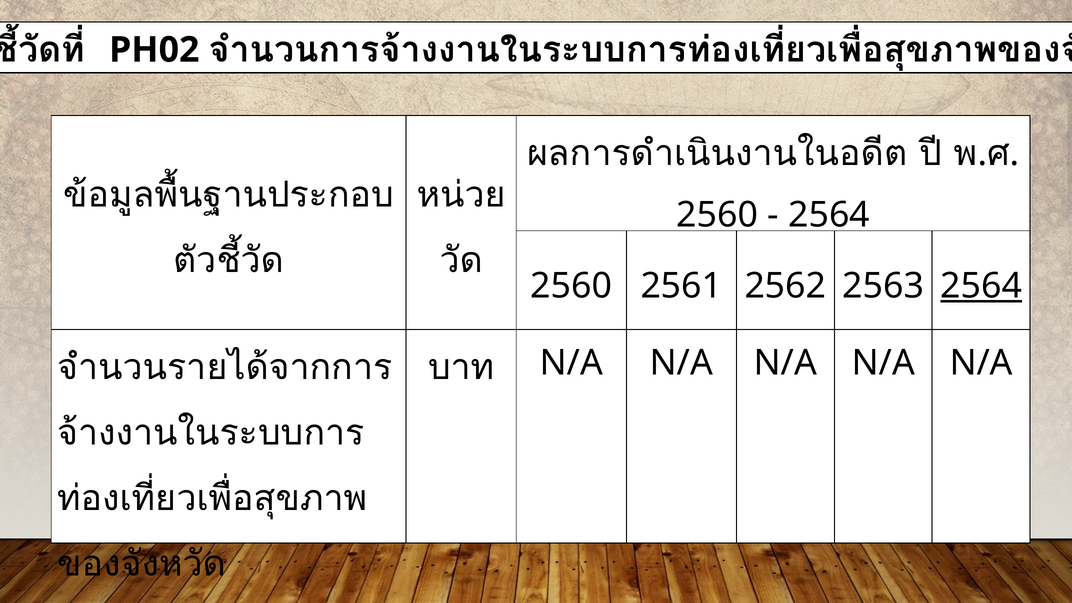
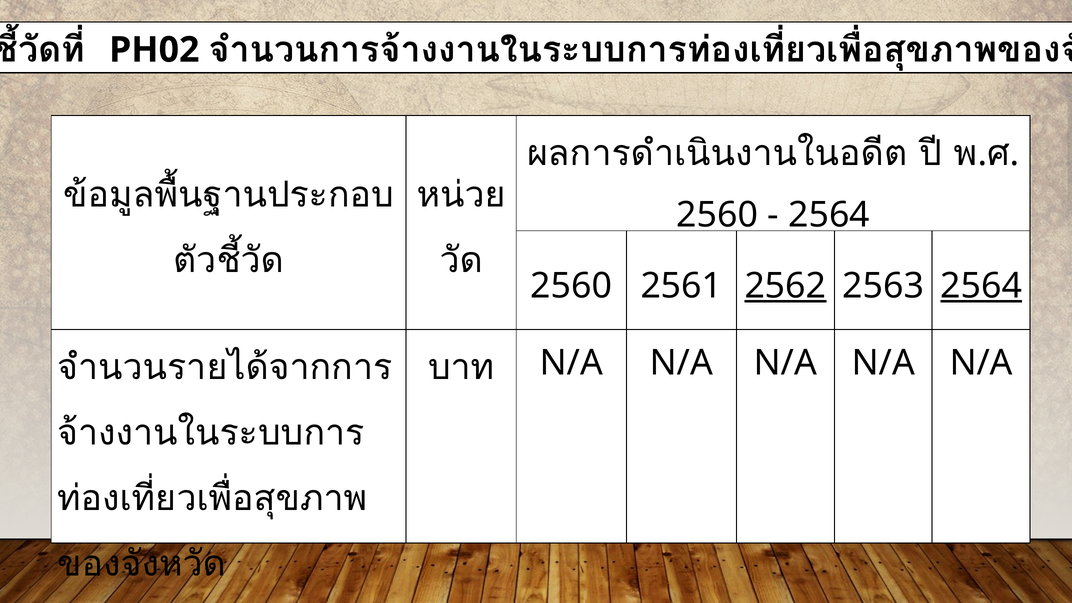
2562 underline: none -> present
